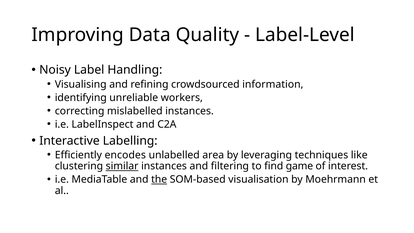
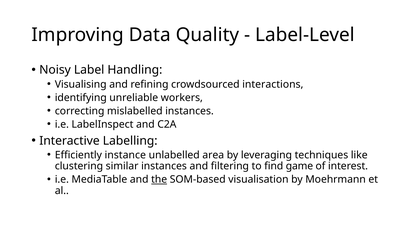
information: information -> interactions
encodes: encodes -> instance
similar underline: present -> none
